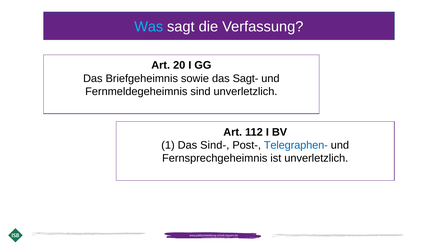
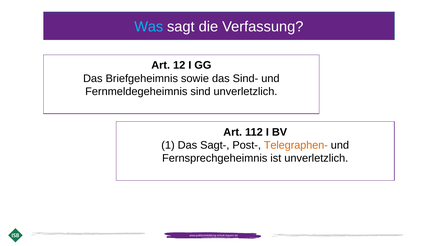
20: 20 -> 12
Sagt-: Sagt- -> Sind-
Sind-: Sind- -> Sagt-
Telegraphen- colour: blue -> orange
